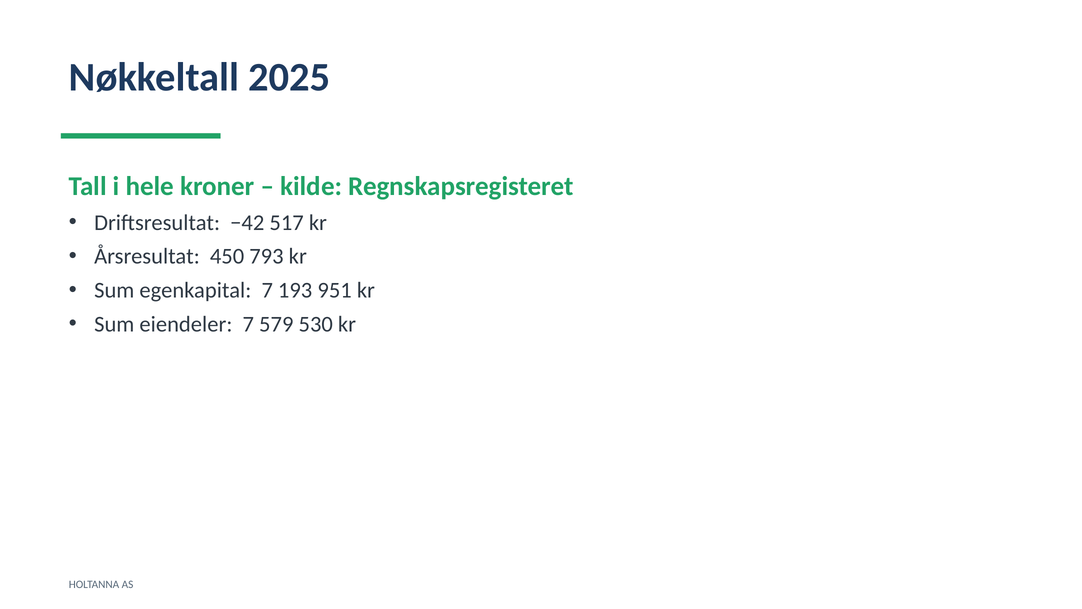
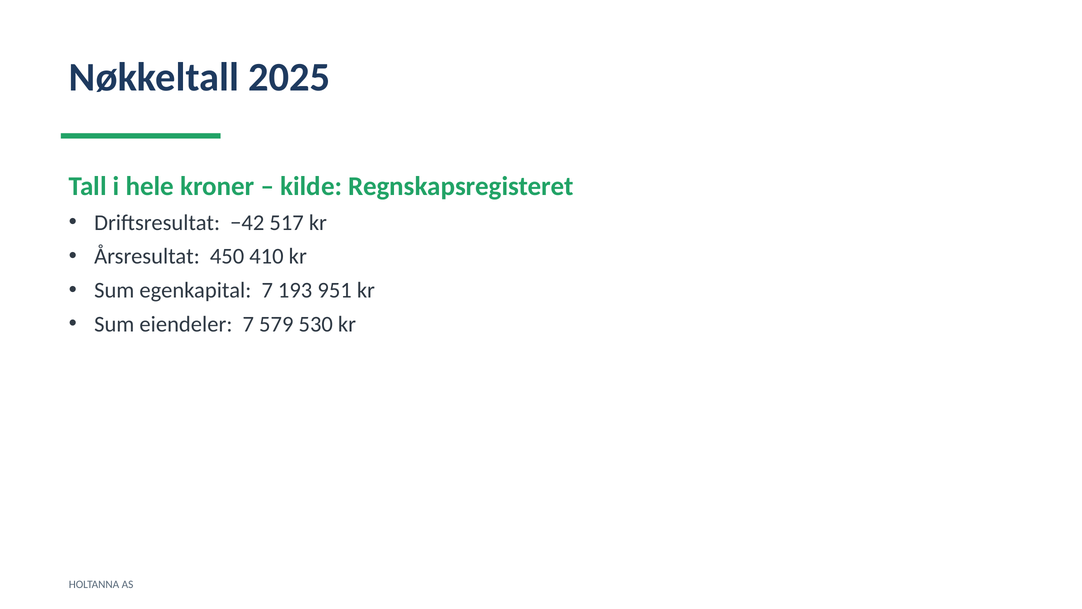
793: 793 -> 410
